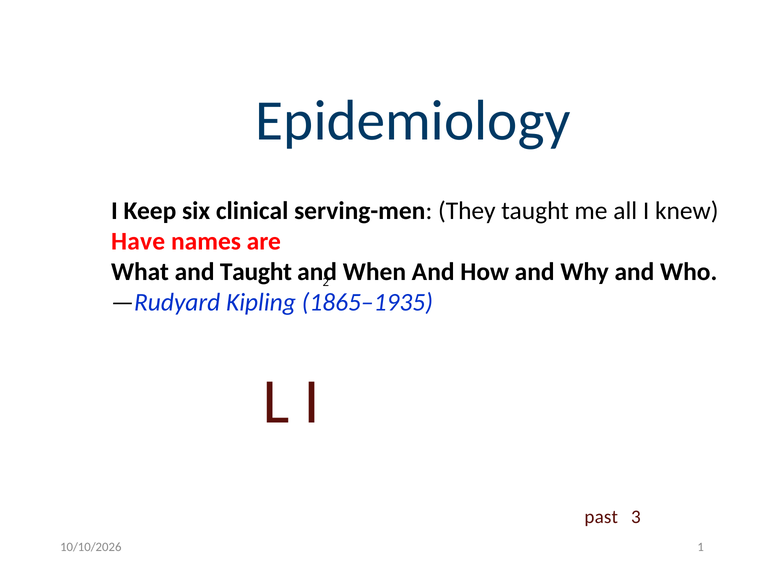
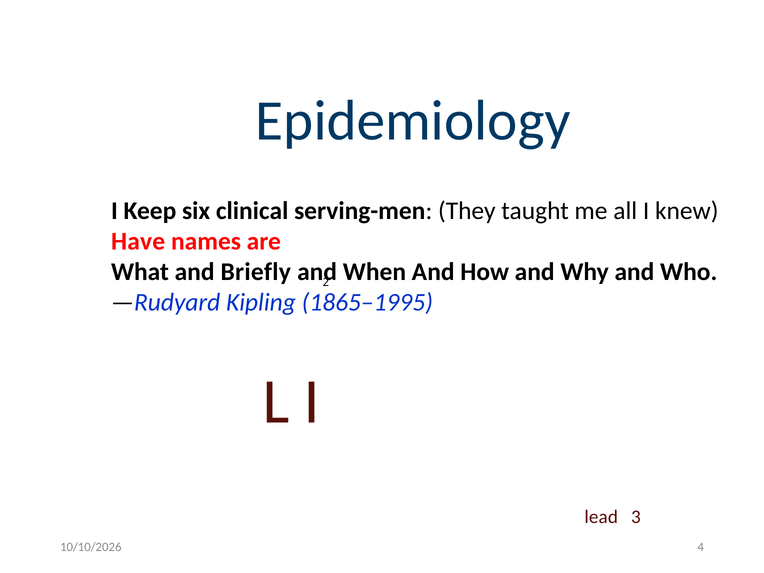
and Taught: Taught -> Briefly
1865–1935: 1865–1935 -> 1865–1995
past: past -> lead
1: 1 -> 4
